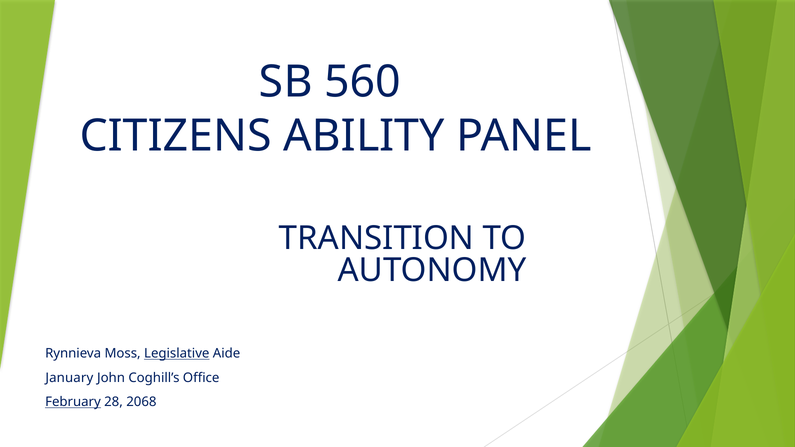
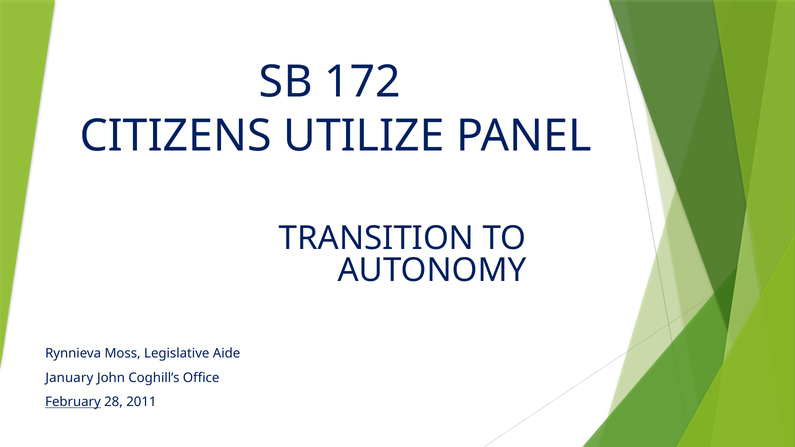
560: 560 -> 172
ABILITY: ABILITY -> UTILIZE
Legislative underline: present -> none
2068: 2068 -> 2011
